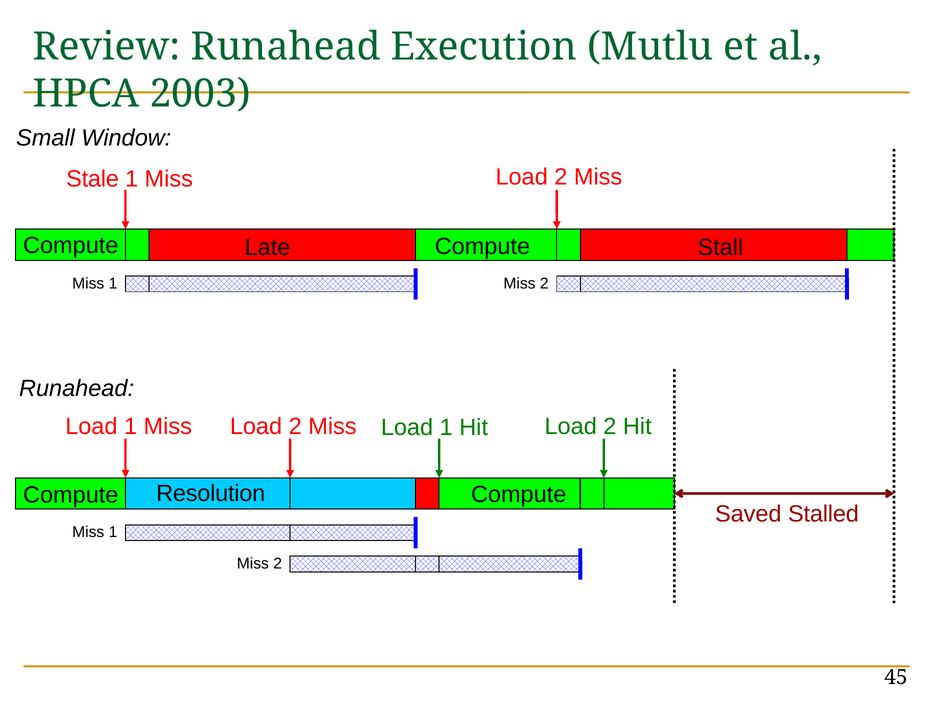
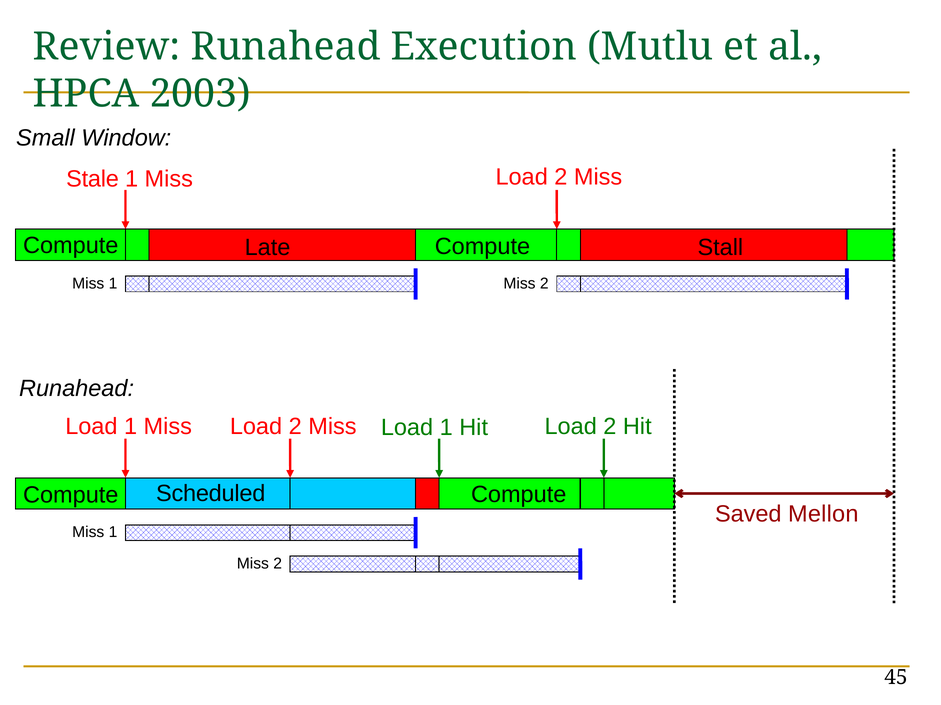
Resolution: Resolution -> Scheduled
Stalled: Stalled -> Mellon
